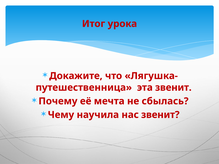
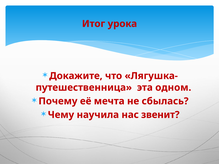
эта звенит: звенит -> одном
